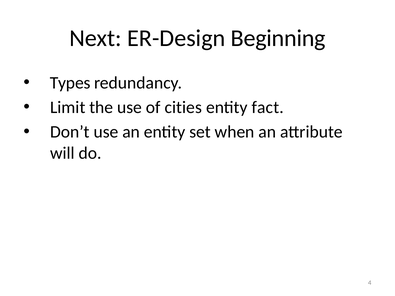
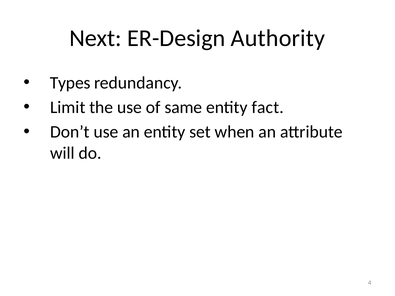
Beginning: Beginning -> Authority
cities: cities -> same
